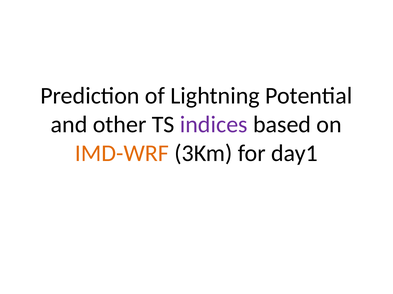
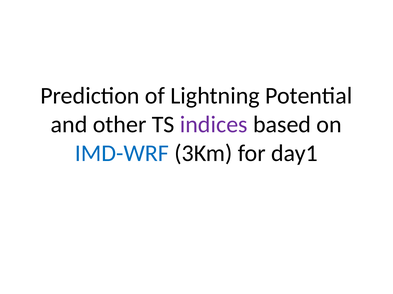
IMD-WRF colour: orange -> blue
